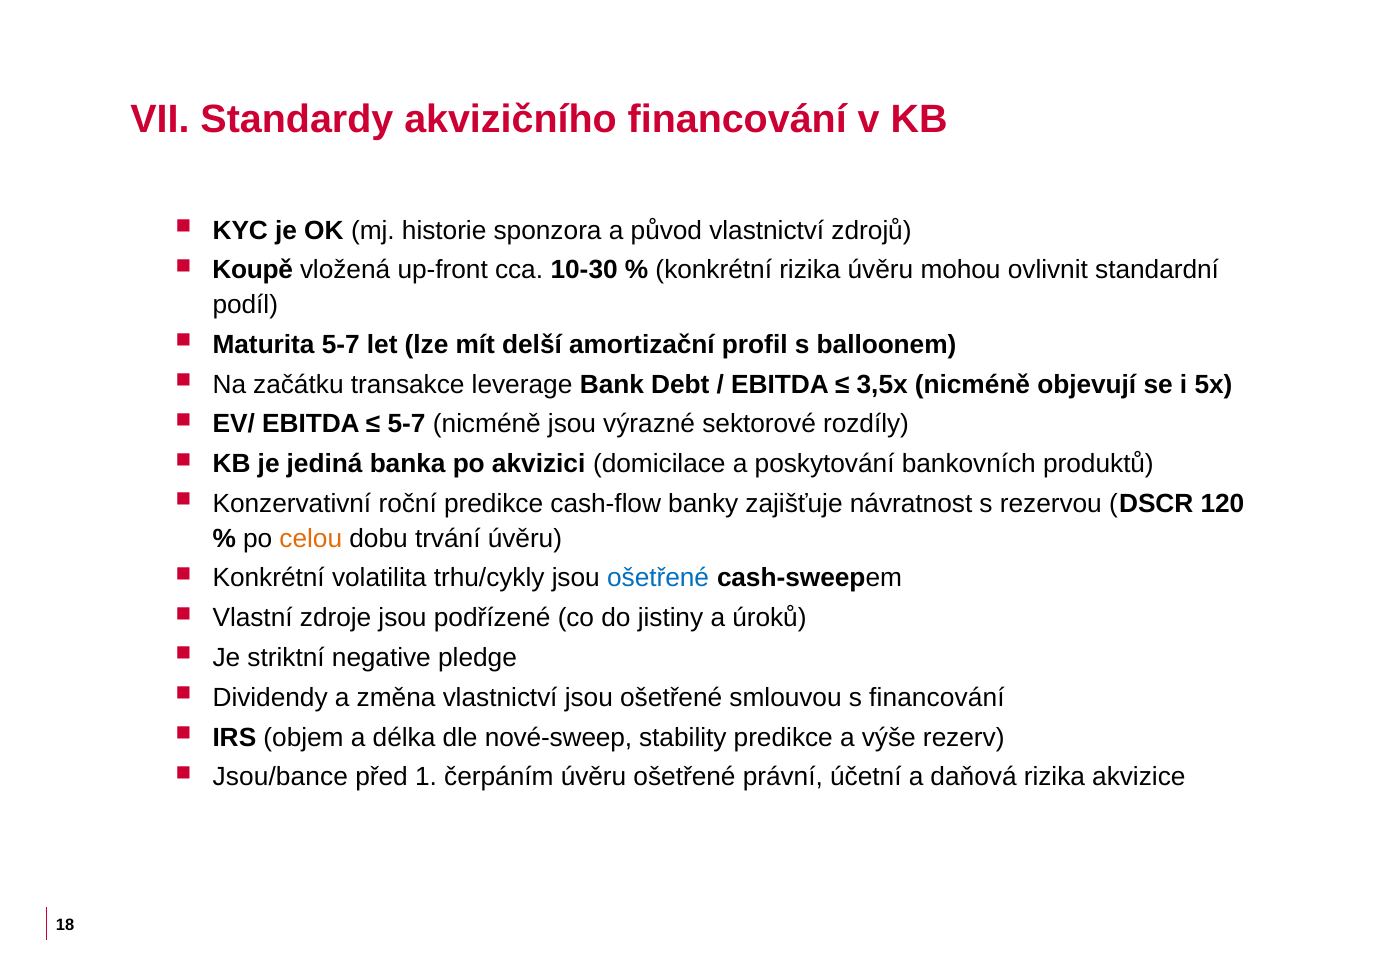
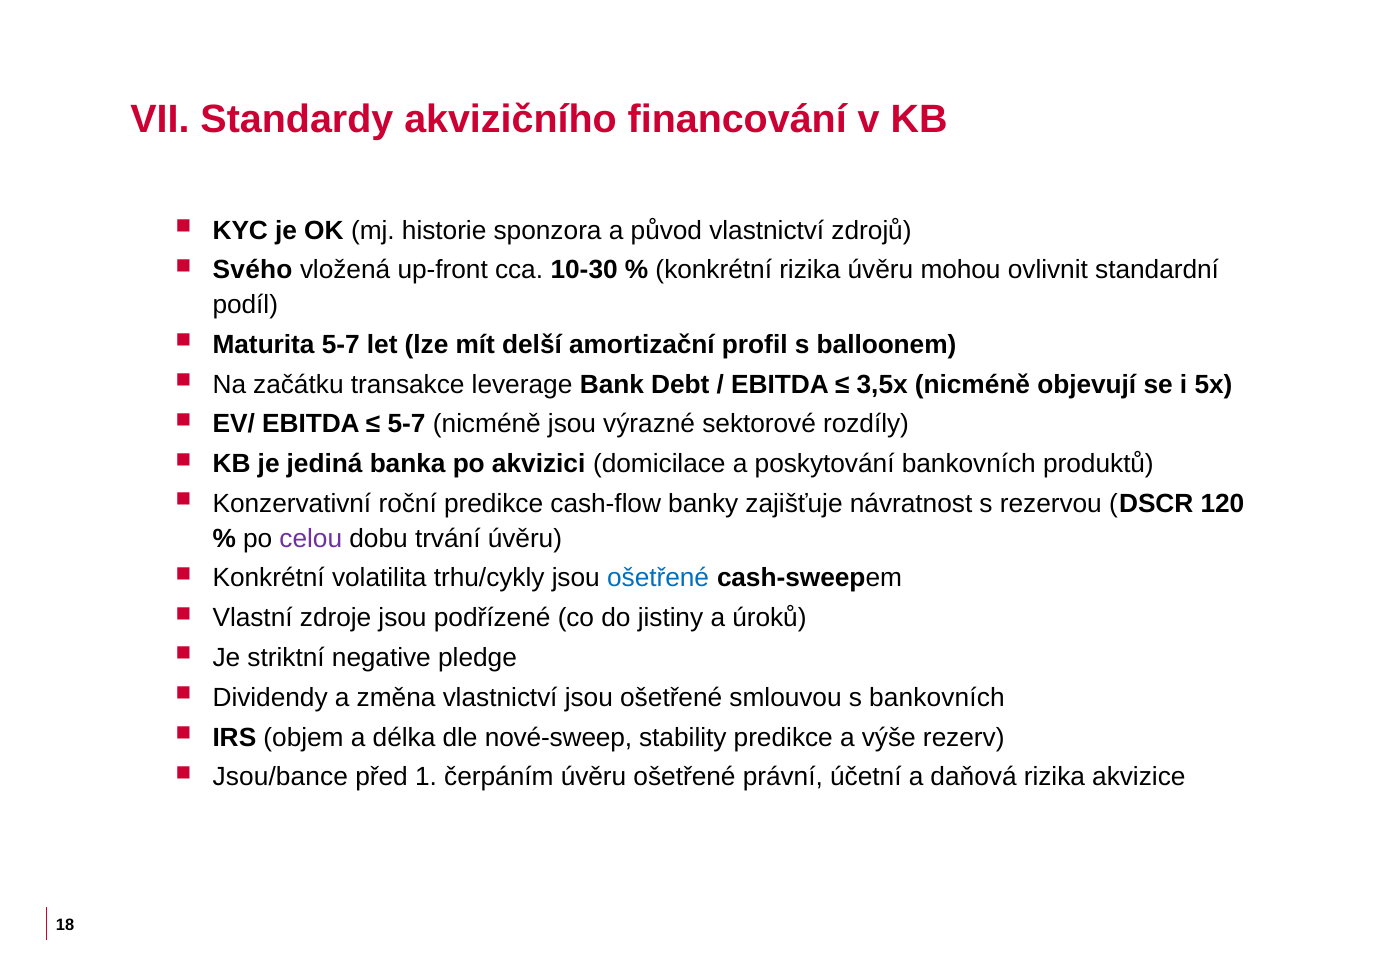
Koupě: Koupě -> Svého
celou colour: orange -> purple
s financování: financování -> bankovních
